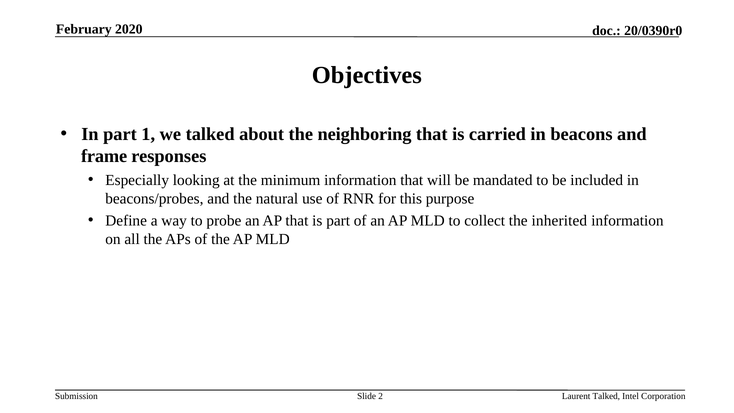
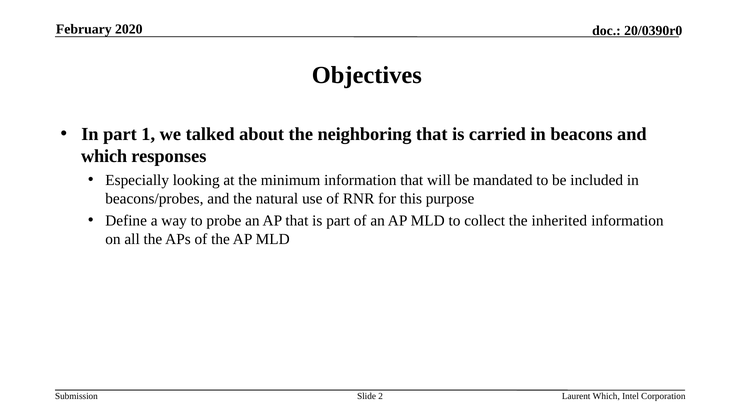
frame at (104, 156): frame -> which
Laurent Talked: Talked -> Which
